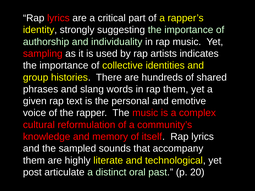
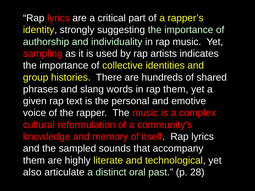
post: post -> also
20: 20 -> 28
